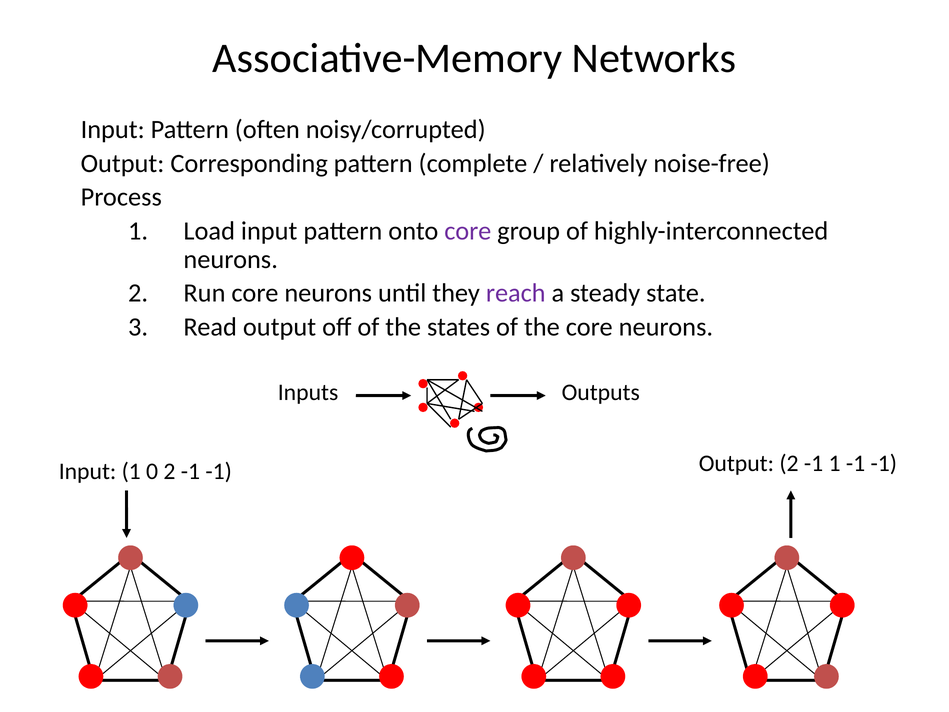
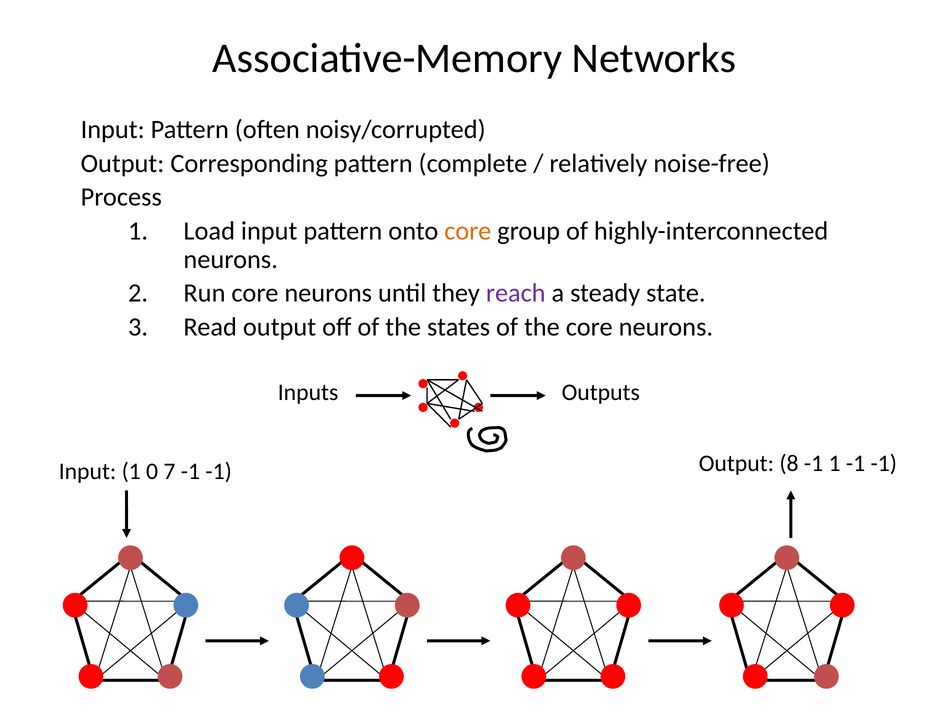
core at (468, 231) colour: purple -> orange
0 2: 2 -> 7
Output 2: 2 -> 8
